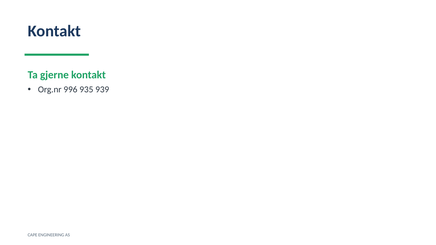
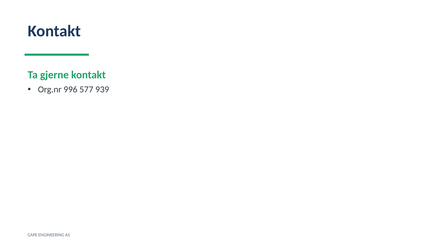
935: 935 -> 577
